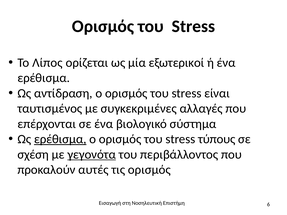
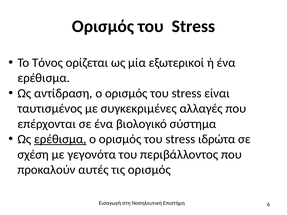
Λίπος: Λίπος -> Τόνος
τύπους: τύπους -> ιδρώτα
γεγονότα underline: present -> none
